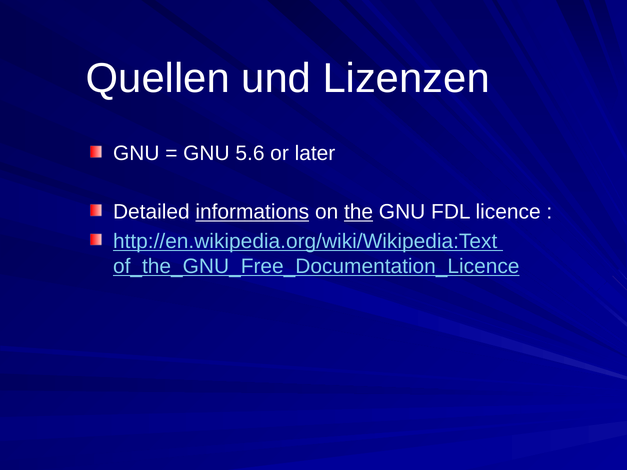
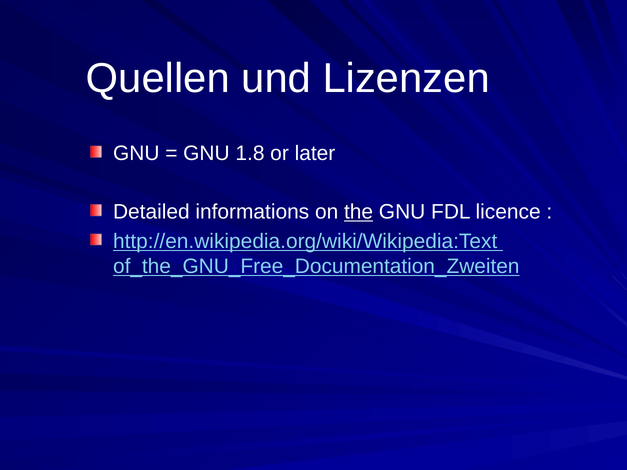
5.6: 5.6 -> 1.8
informations underline: present -> none
of_the_GNU_Free_Documentation_Licence: of_the_GNU_Free_Documentation_Licence -> of_the_GNU_Free_Documentation_Zweiten
